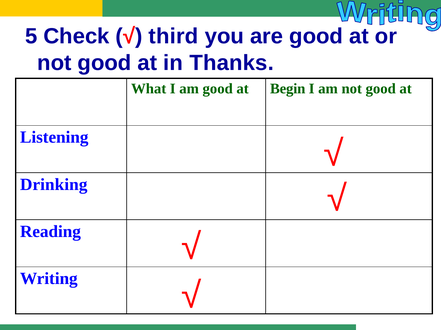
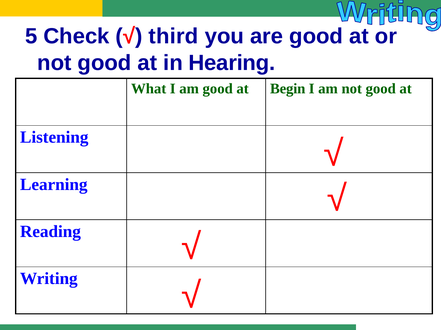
Thanks: Thanks -> Hearing
Drinking: Drinking -> Learning
